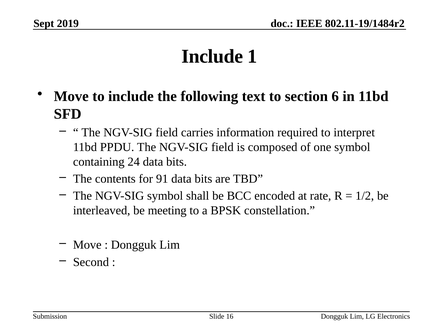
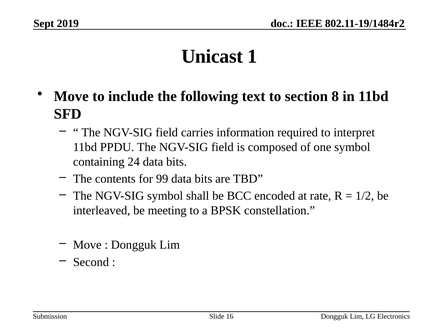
Include at (212, 56): Include -> Unicast
6: 6 -> 8
91: 91 -> 99
